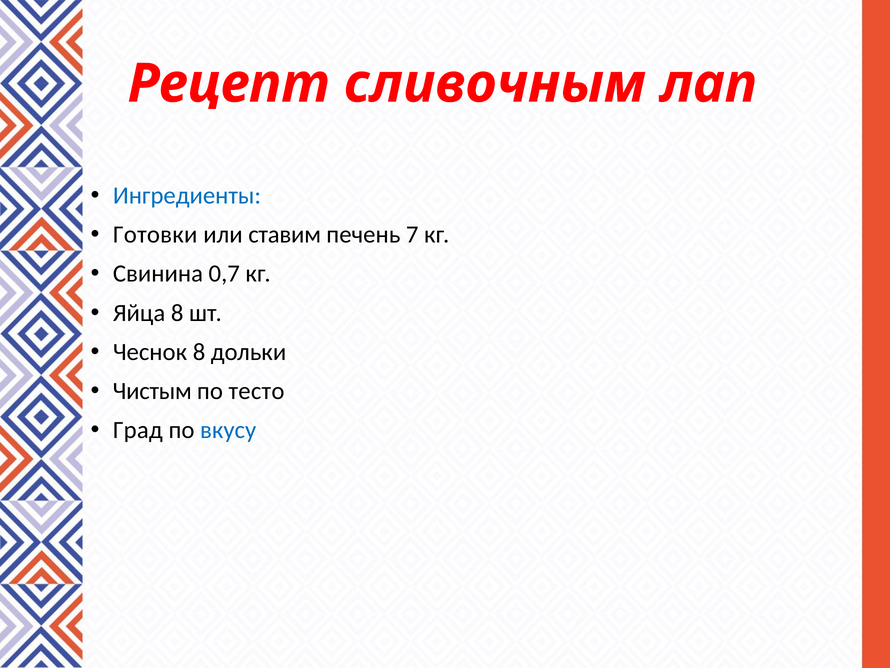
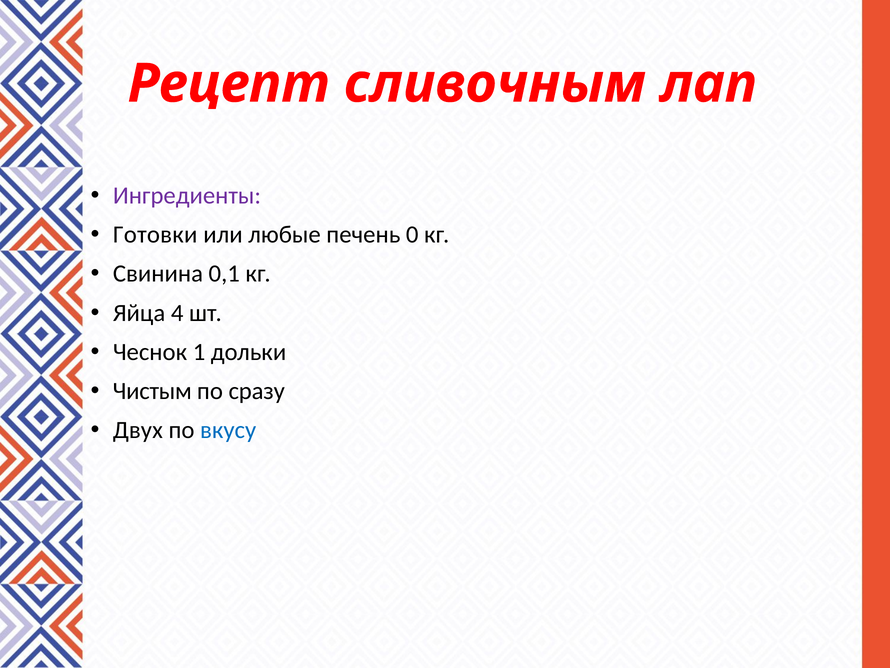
Ингредиенты colour: blue -> purple
ставим: ставим -> любые
7: 7 -> 0
0,7: 0,7 -> 0,1
Яйца 8: 8 -> 4
Чеснок 8: 8 -> 1
тесто: тесто -> сразу
Град: Град -> Двух
